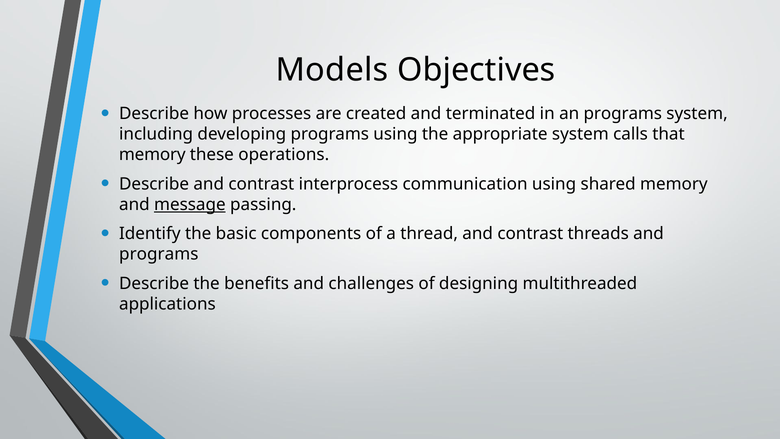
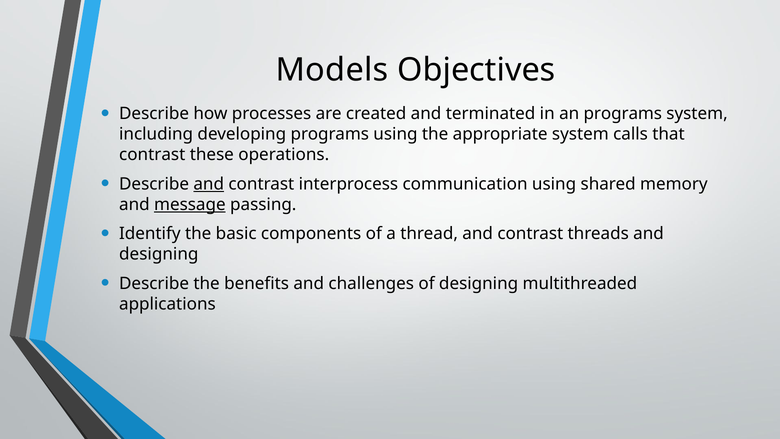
memory at (152, 155): memory -> contrast
and at (209, 184) underline: none -> present
programs at (159, 254): programs -> designing
